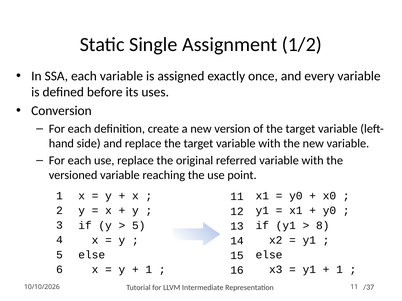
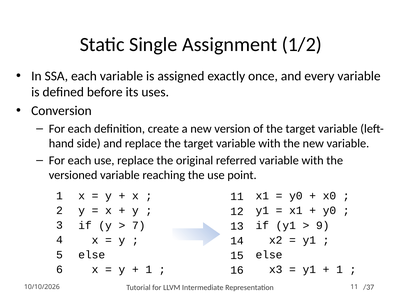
5 at (139, 226): 5 -> 7
8: 8 -> 9
